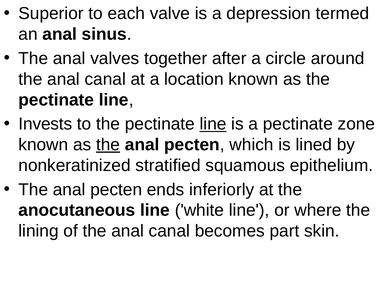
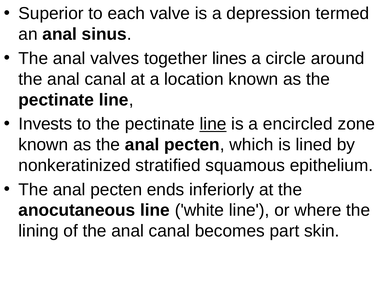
after: after -> lines
a pectinate: pectinate -> encircled
the at (108, 145) underline: present -> none
